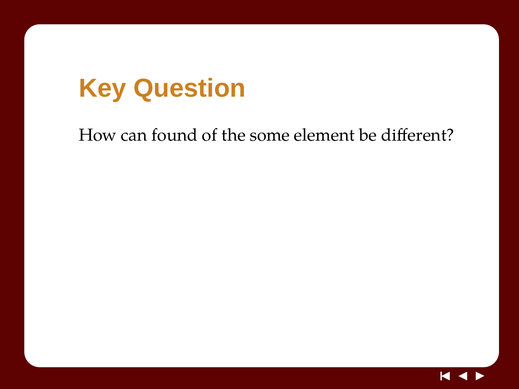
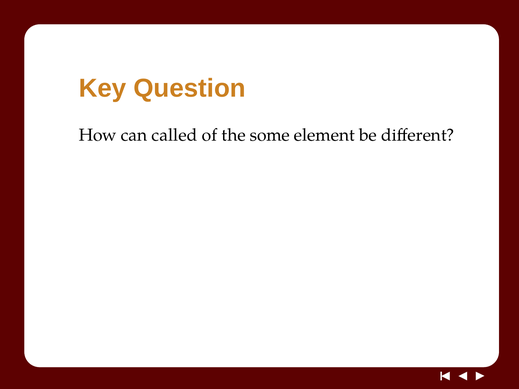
found: found -> called
